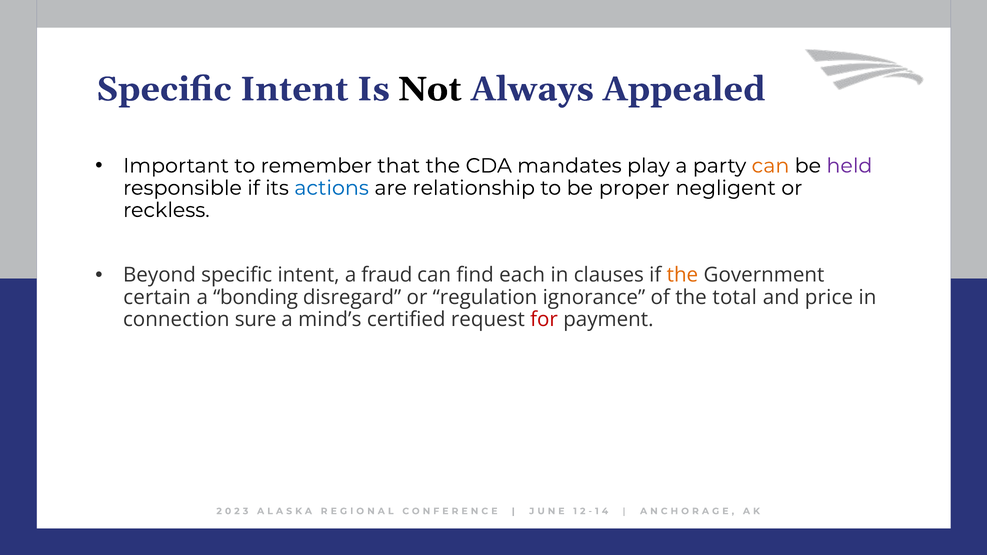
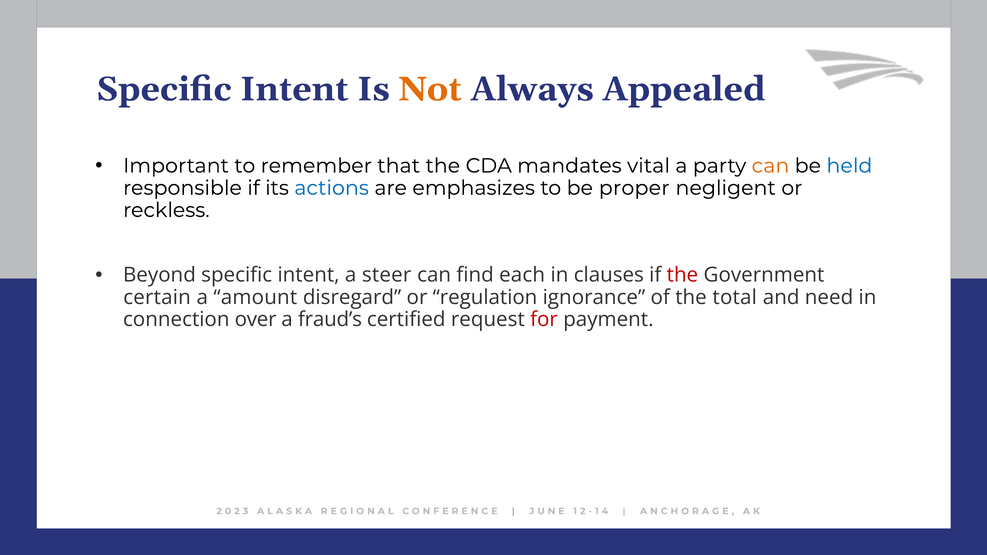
Not colour: black -> orange
play: play -> vital
held colour: purple -> blue
relationship: relationship -> emphasizes
fraud: fraud -> steer
the at (682, 275) colour: orange -> red
bonding: bonding -> amount
price: price -> need
sure: sure -> over
mind’s: mind’s -> fraud’s
